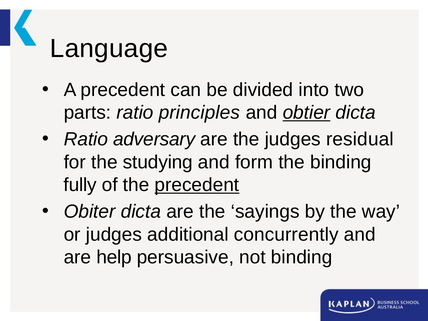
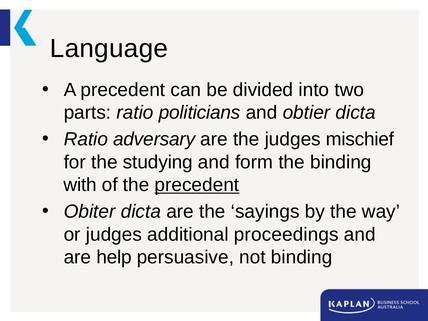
principles: principles -> politicians
obtier underline: present -> none
residual: residual -> mischief
fully: fully -> with
concurrently: concurrently -> proceedings
